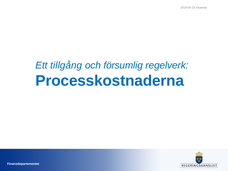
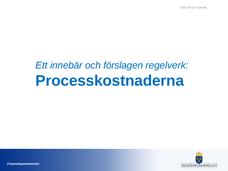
tillgång: tillgång -> innebär
försumlig: försumlig -> förslagen
